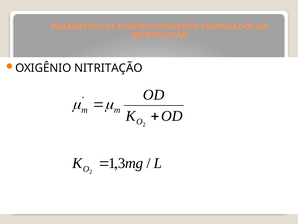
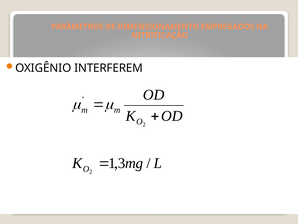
NITRITAÇÃO: NITRITAÇÃO -> INTERFEREM
